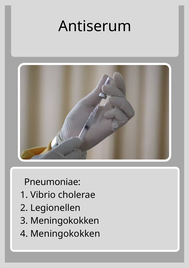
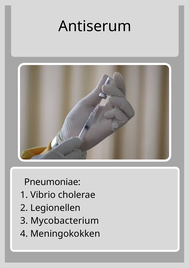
Meningokokken at (65, 220): Meningokokken -> Mycobacterium
